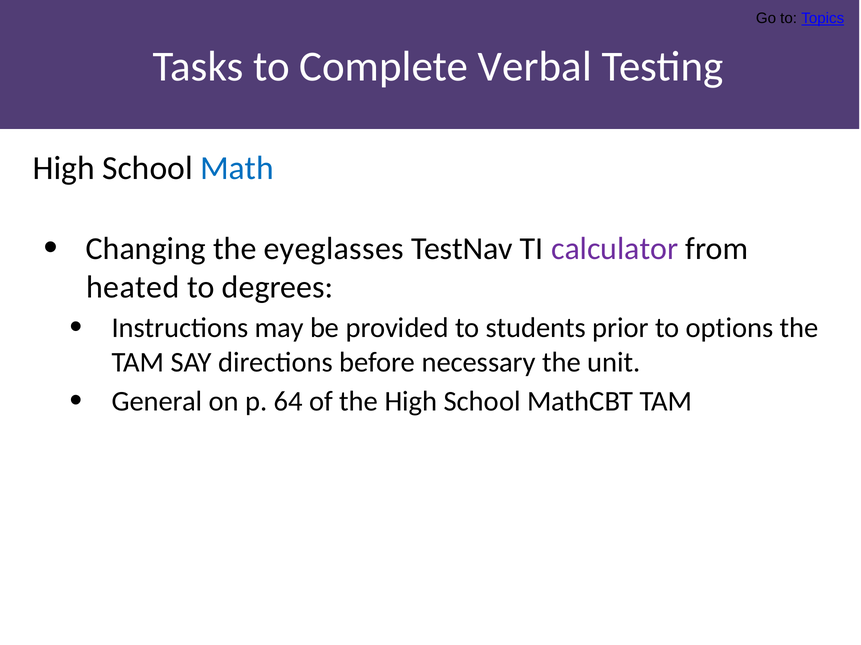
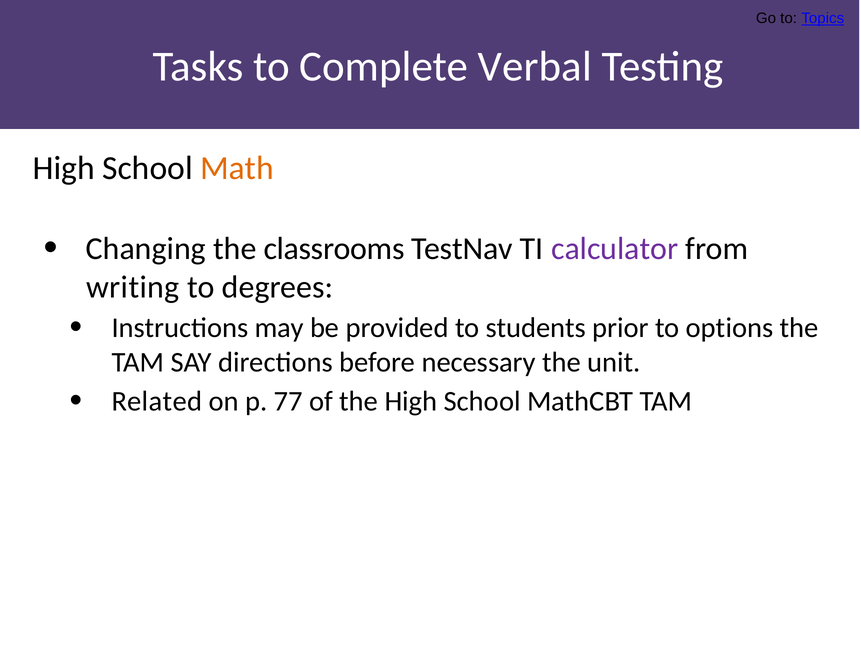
Math colour: blue -> orange
eyeglasses: eyeglasses -> classrooms
heated: heated -> writing
General: General -> Related
64: 64 -> 77
